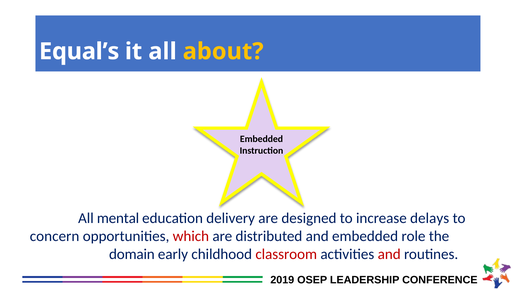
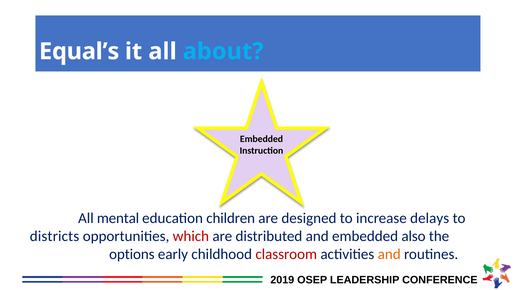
about at (223, 51) colour: yellow -> light blue
delivery: delivery -> children
concern: concern -> districts
role: role -> also
domain: domain -> options
and at (389, 255) colour: red -> orange
